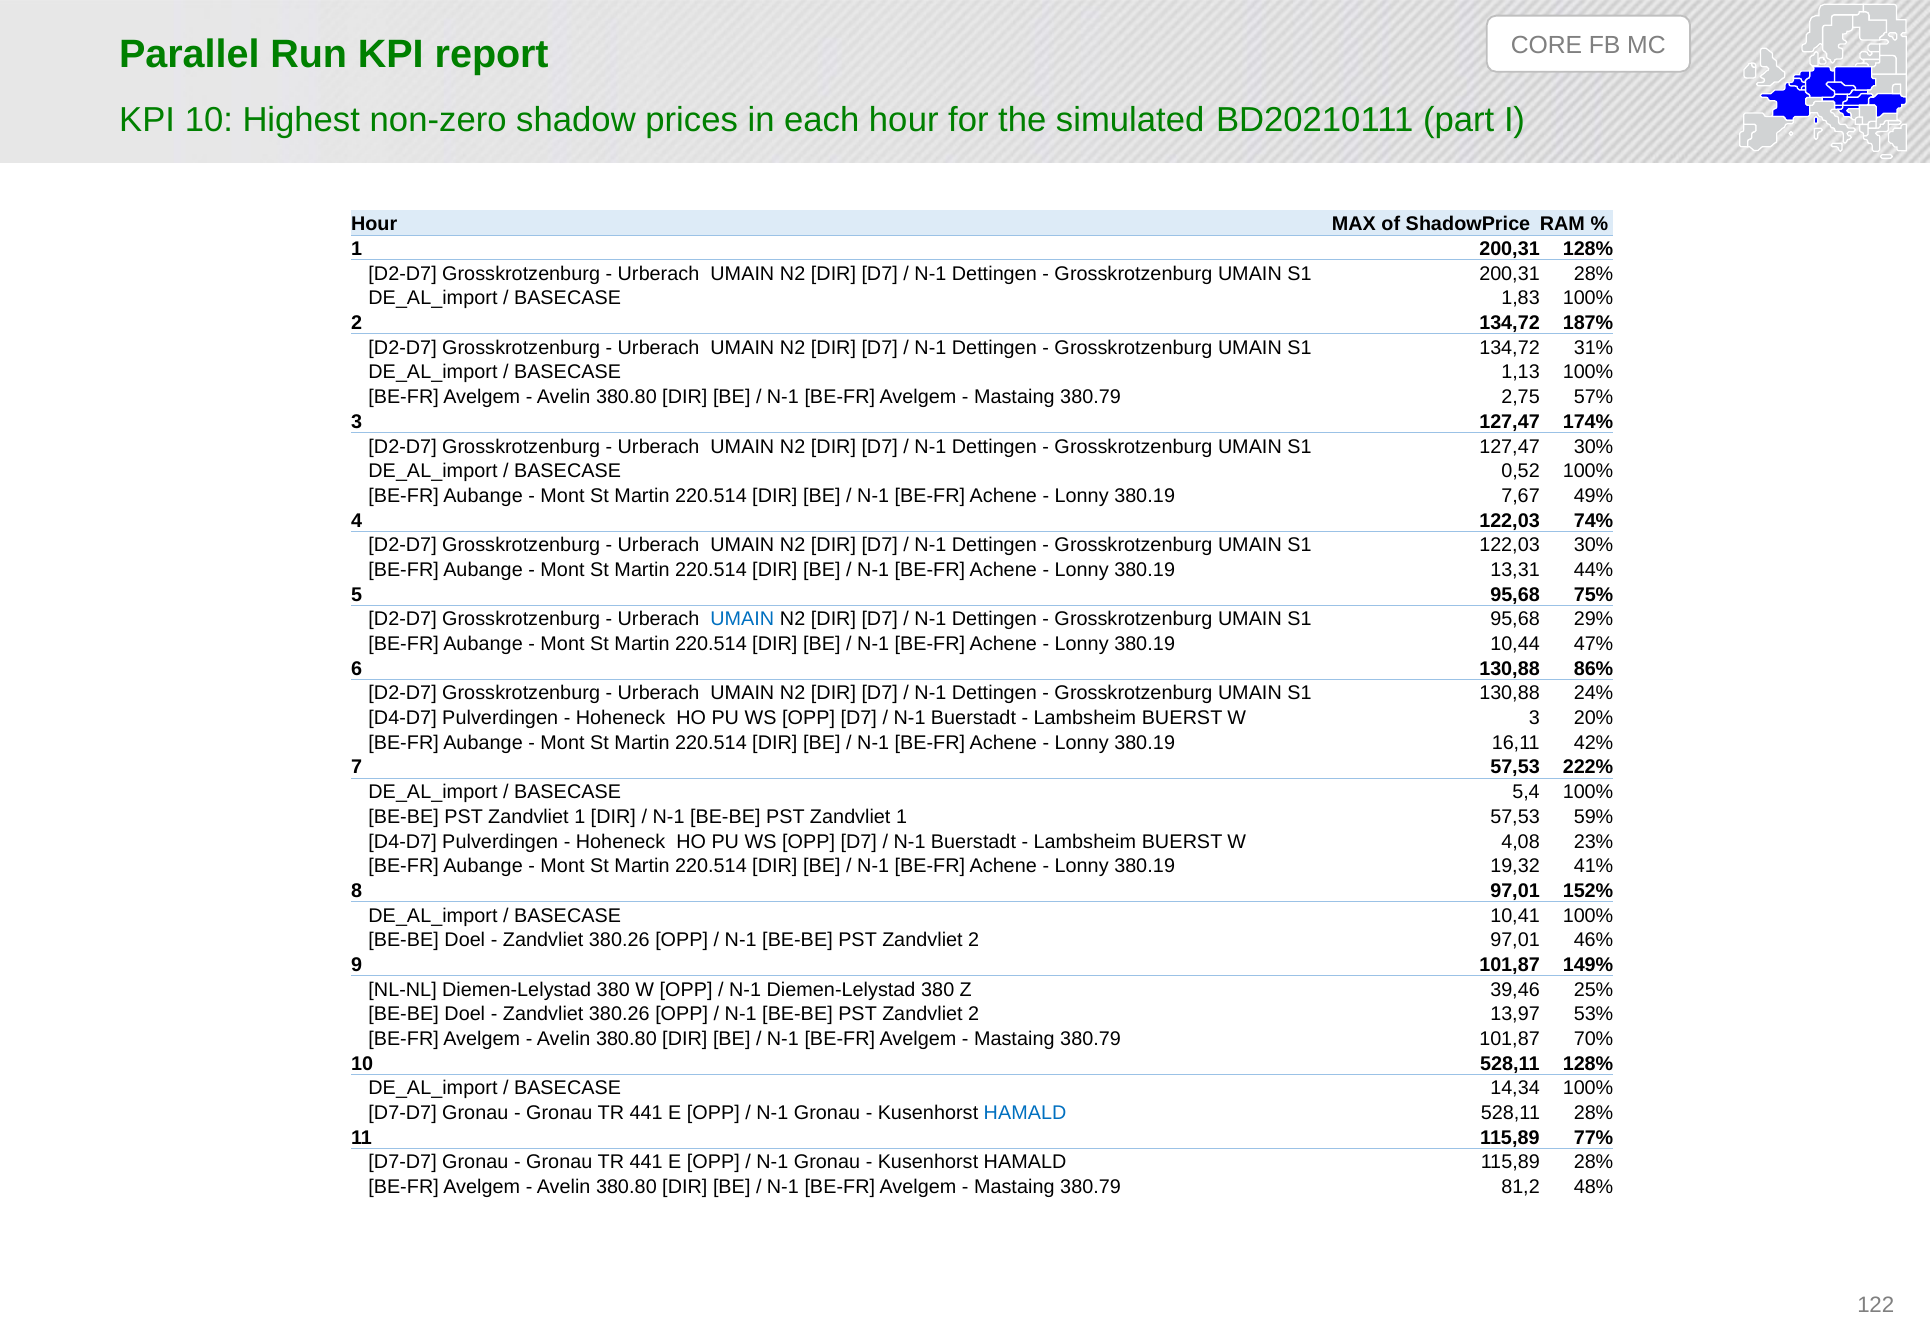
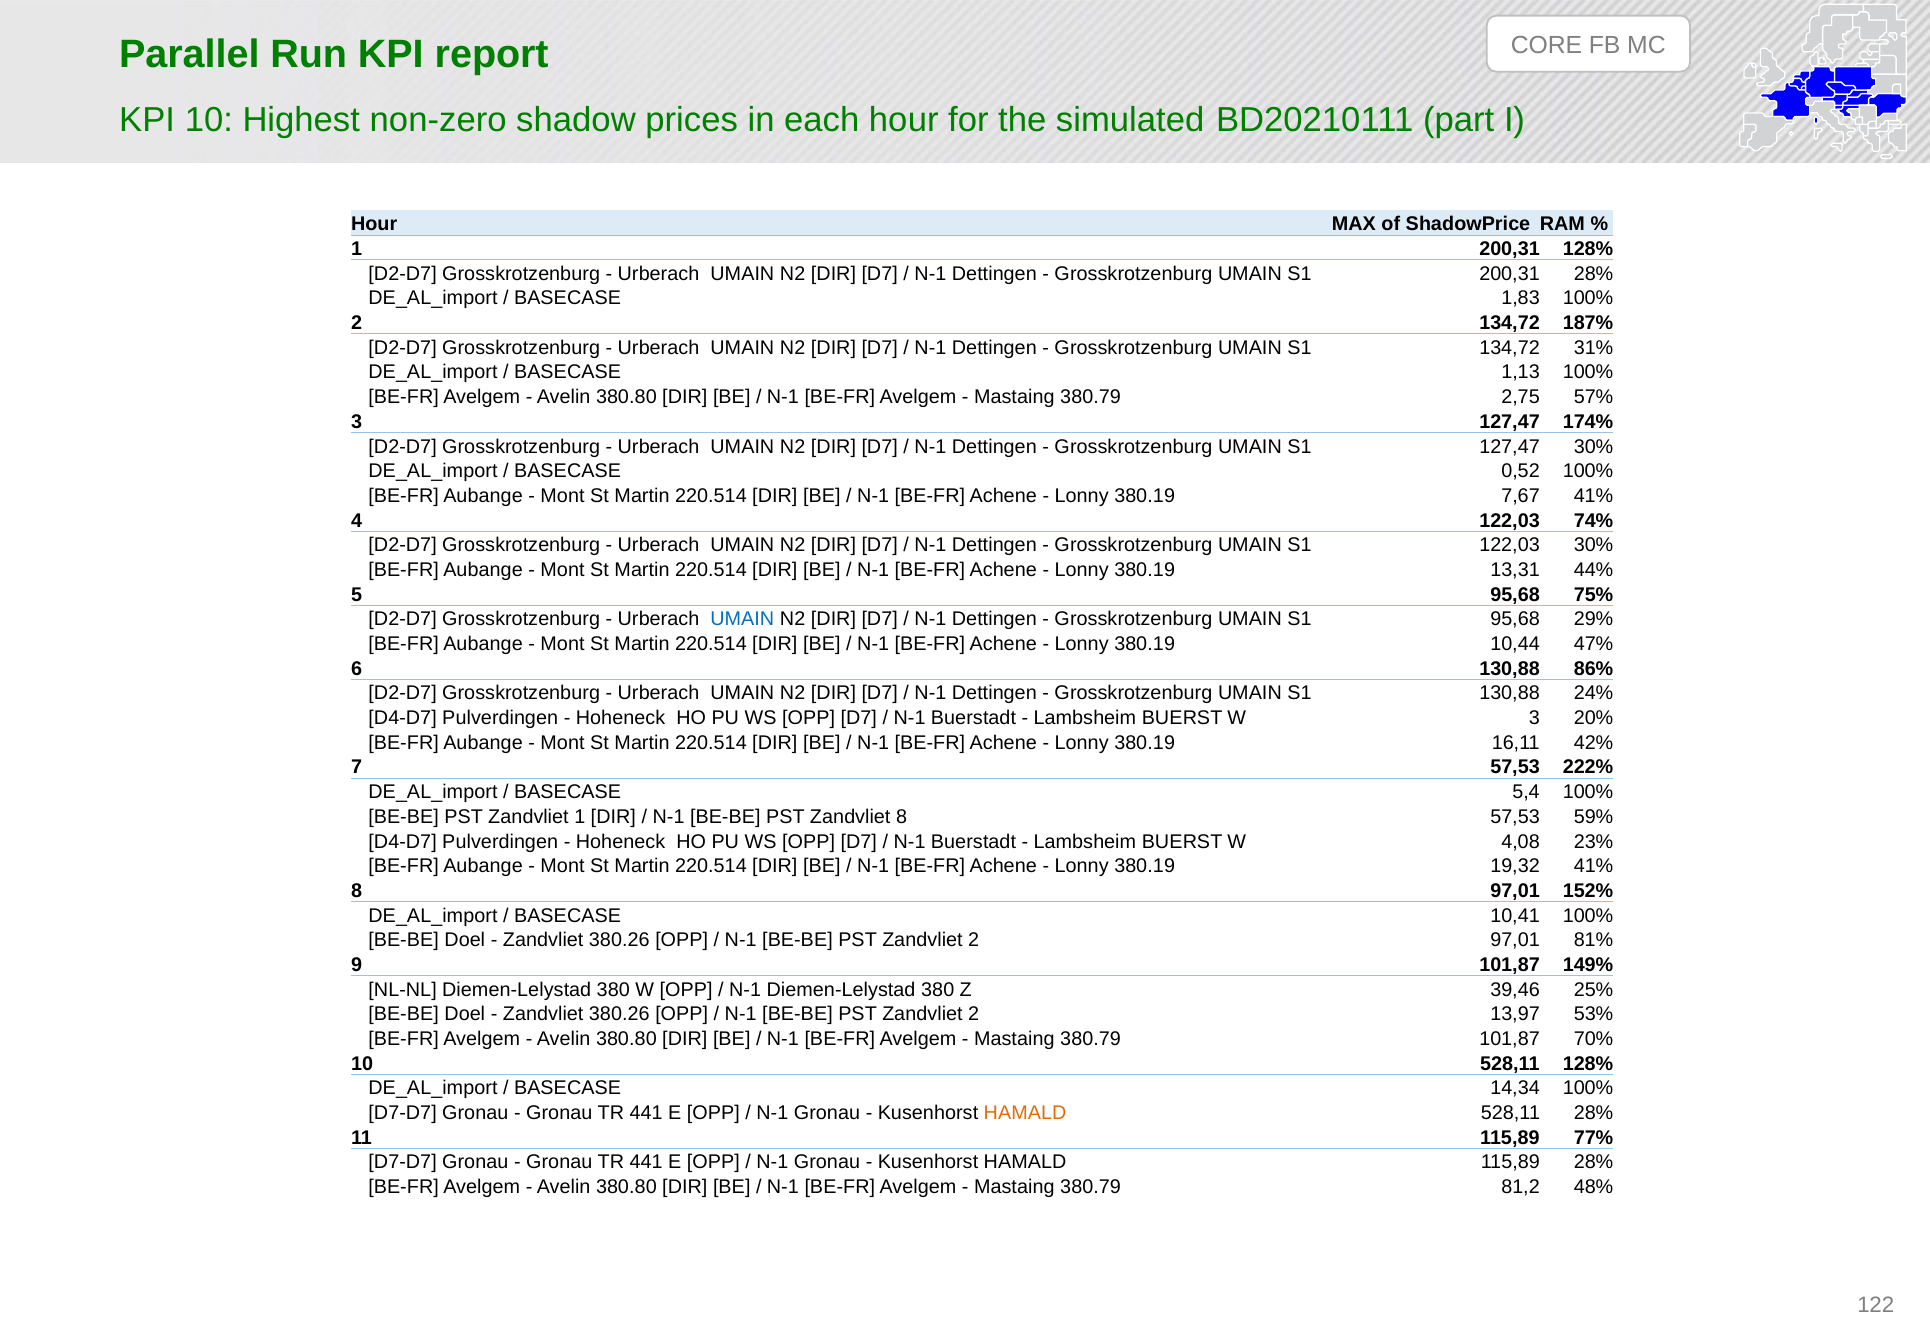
7,67 49%: 49% -> 41%
1 at (902, 817): 1 -> 8
46%: 46% -> 81%
HAMALD at (1025, 1113) colour: blue -> orange
